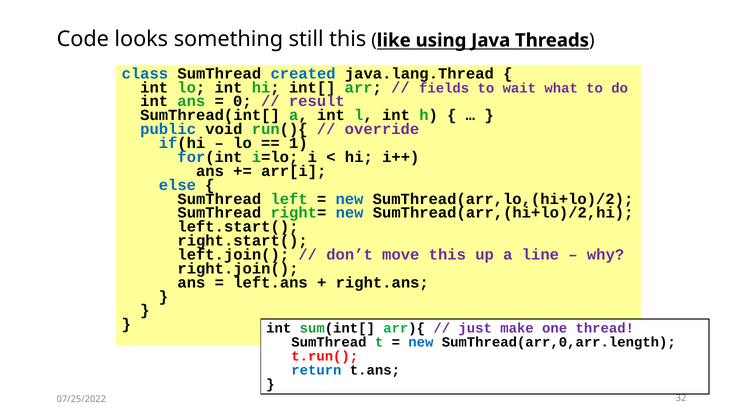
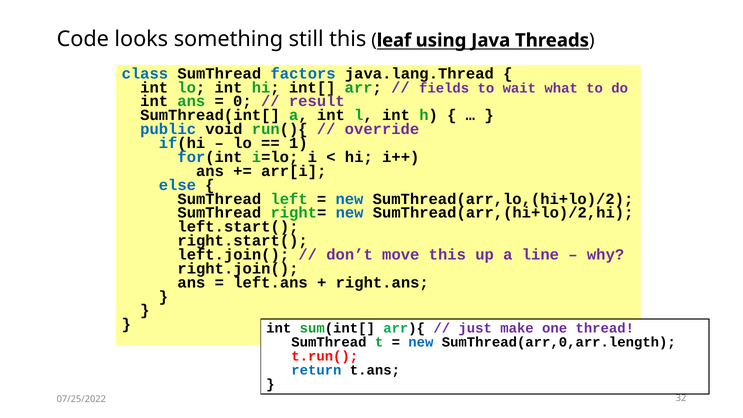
like: like -> leaf
created: created -> factors
